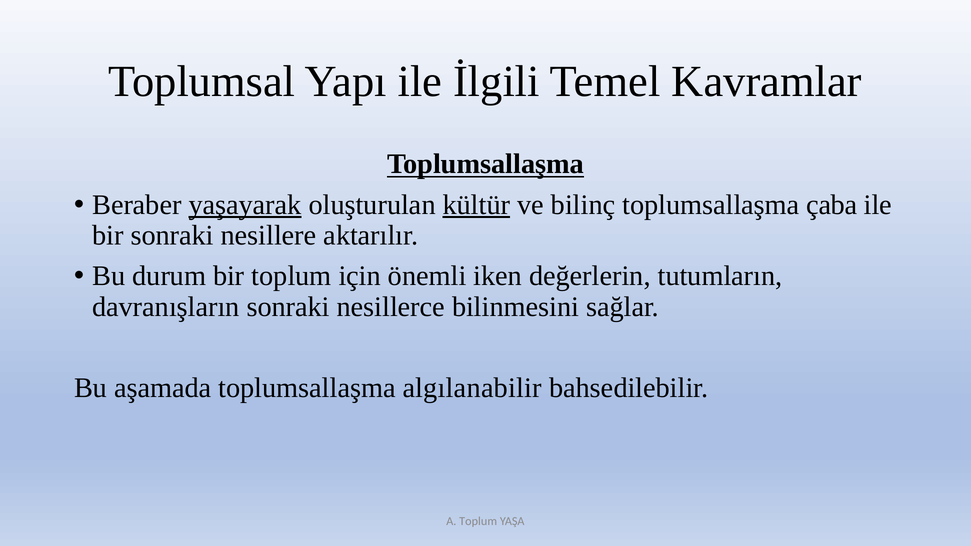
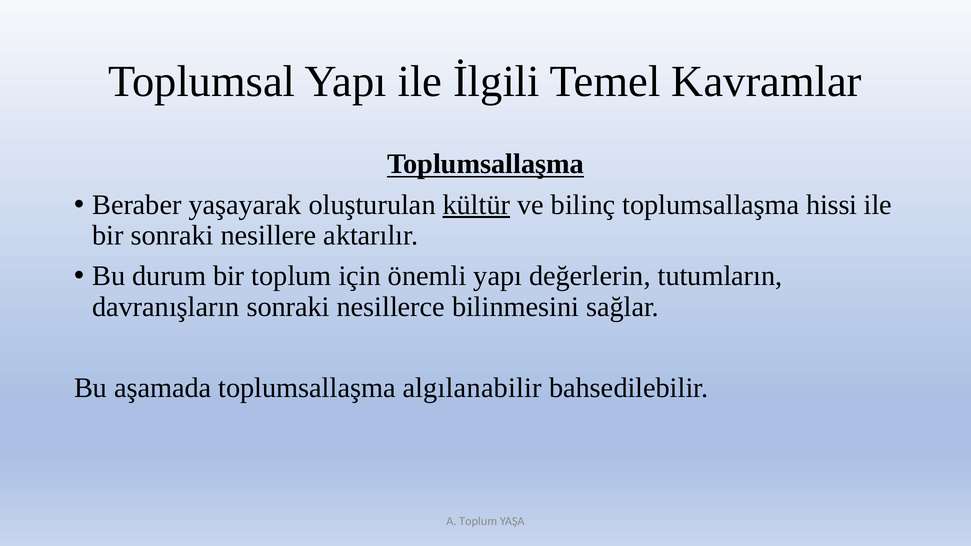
yaşayarak underline: present -> none
çaba: çaba -> hissi
önemli iken: iken -> yapı
